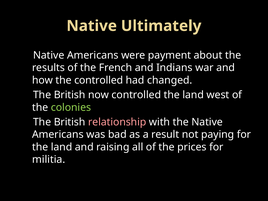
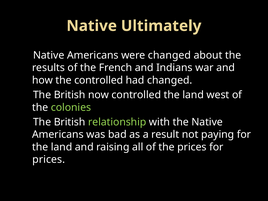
were payment: payment -> changed
relationship colour: pink -> light green
militia at (49, 160): militia -> prices
